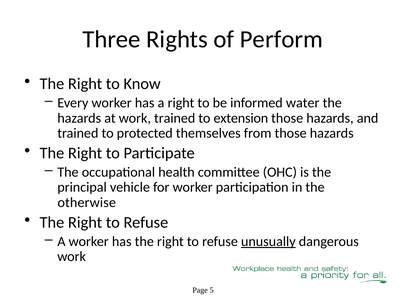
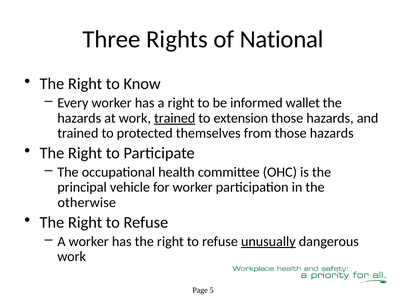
Perform: Perform -> National
water: water -> wallet
trained at (175, 118) underline: none -> present
